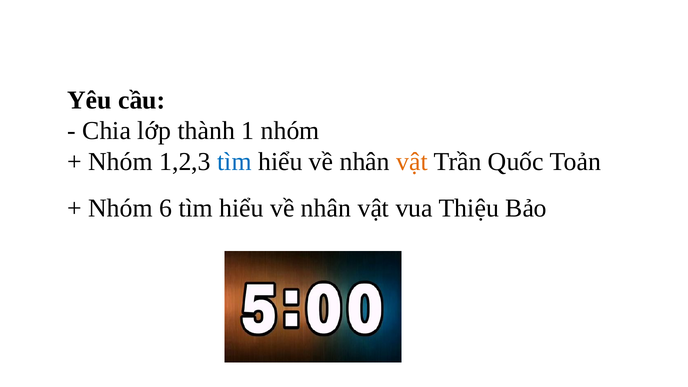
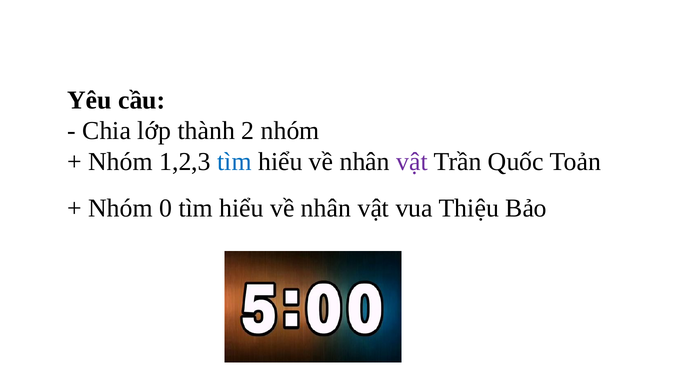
1: 1 -> 2
vật at (412, 162) colour: orange -> purple
6: 6 -> 0
